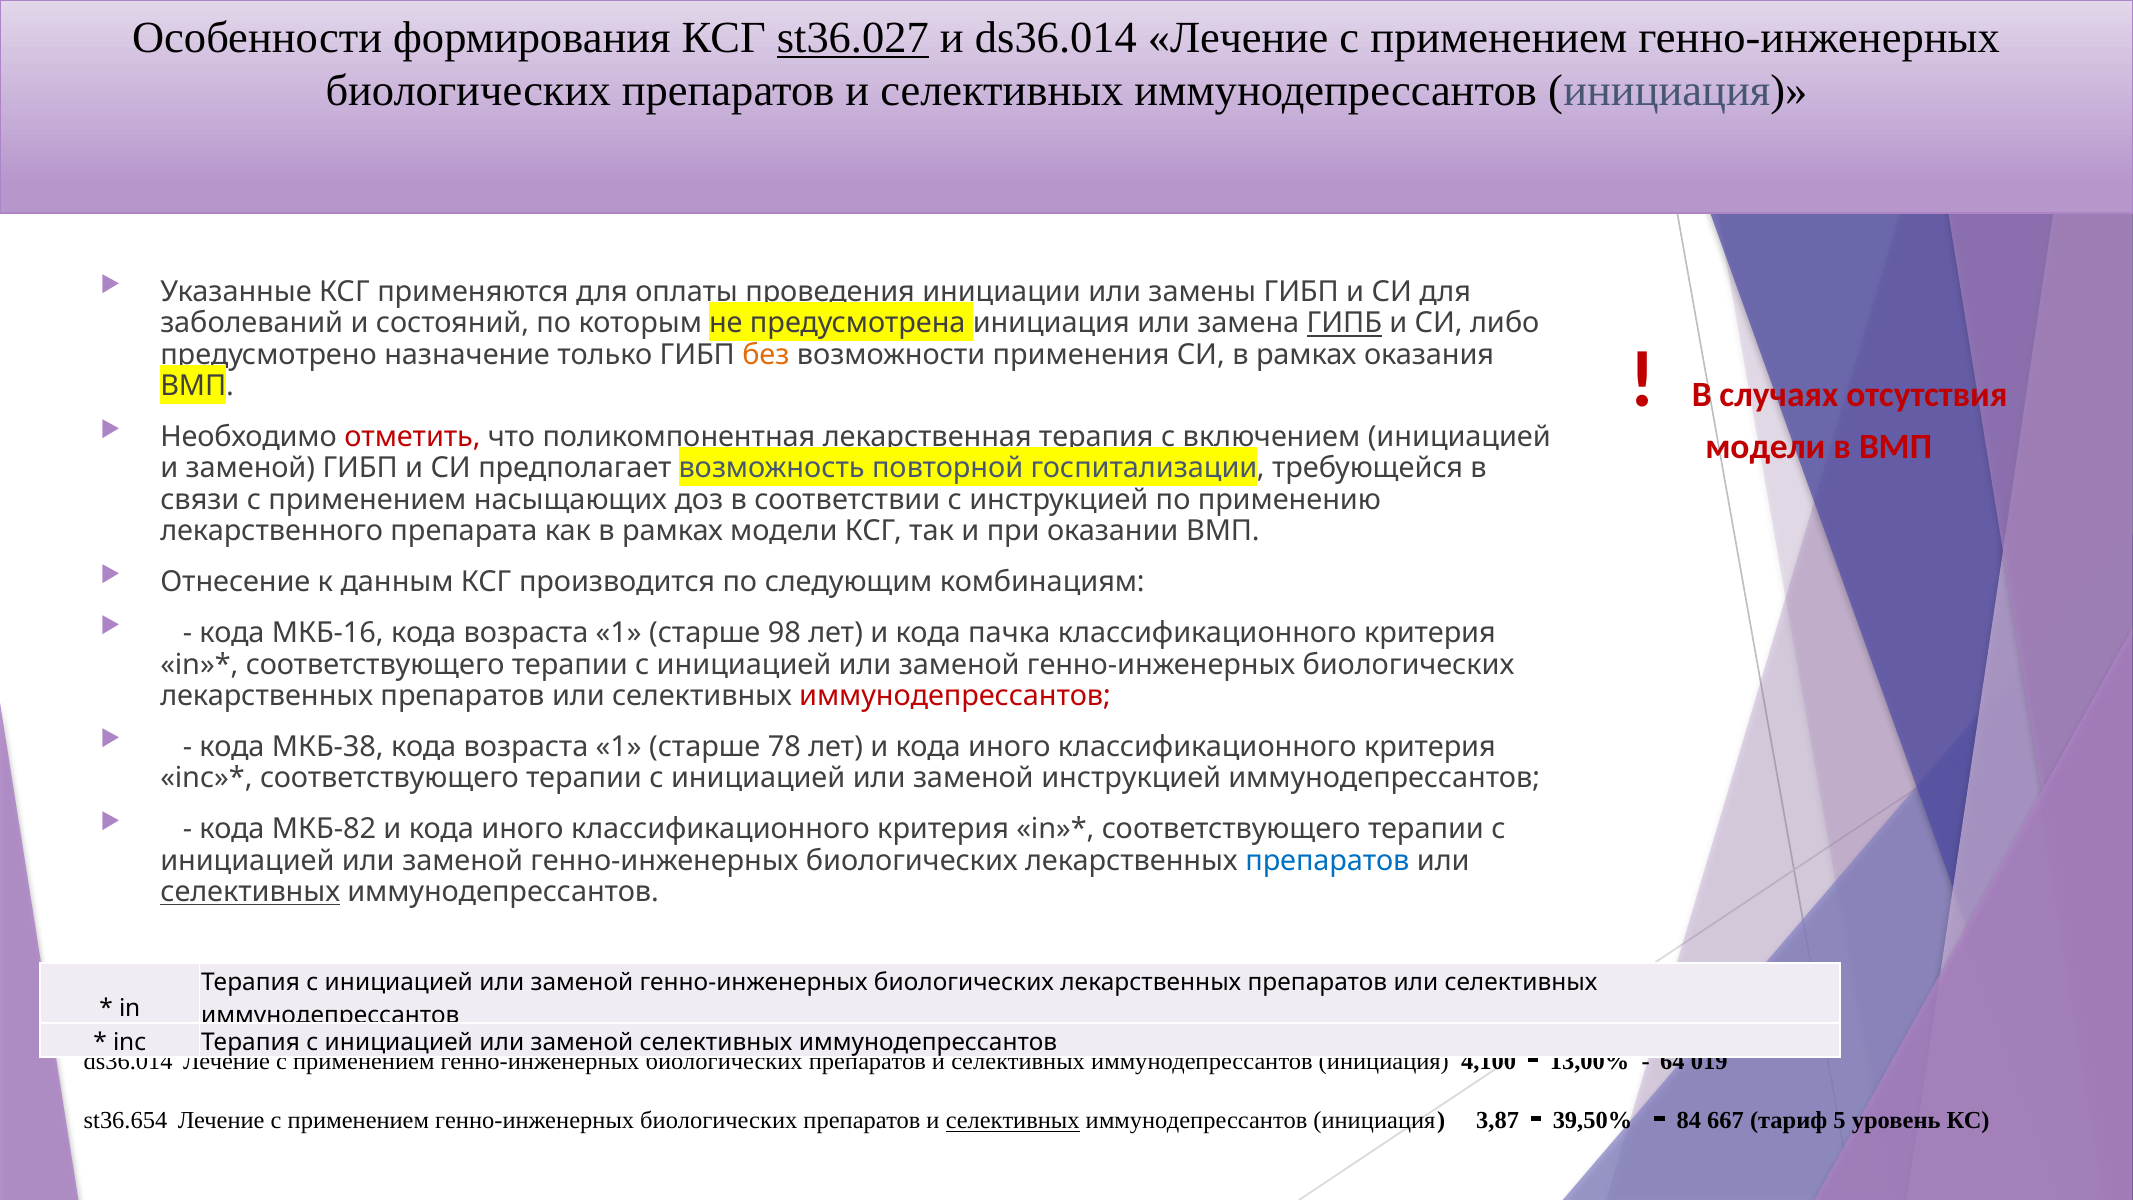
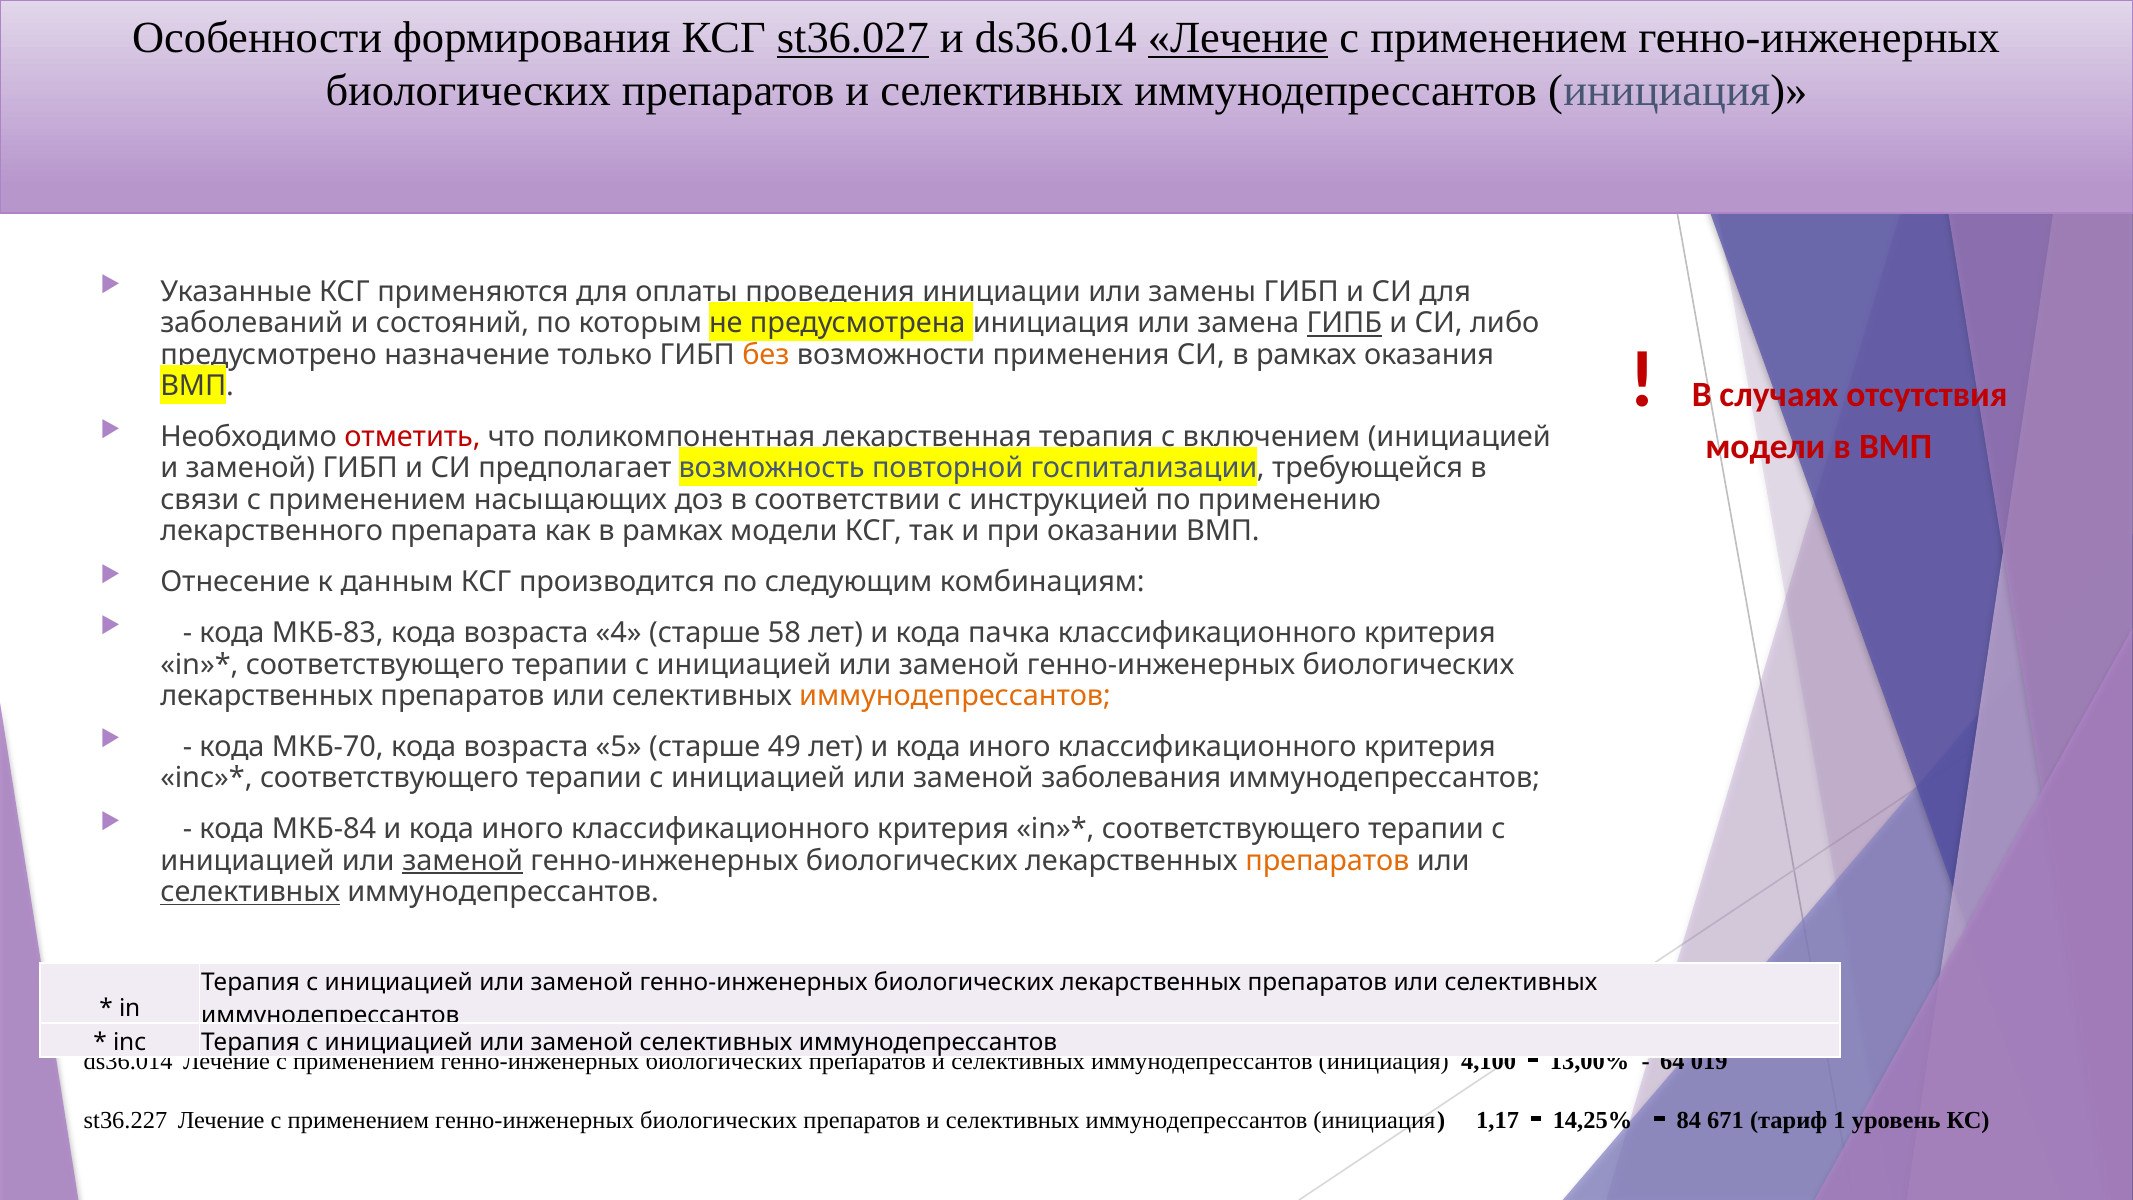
Лечение at (1238, 38) underline: none -> present
МКБ-16: МКБ-16 -> МКБ-83
1 at (619, 633): 1 -> 4
98: 98 -> 58
иммунодепрессантов at (955, 696) colour: red -> orange
МКБ-38: МКБ-38 -> МКБ-70
1 at (619, 747): 1 -> 5
78: 78 -> 49
заменой инструкцией: инструкцией -> заболевания
МКБ-82: МКБ-82 -> МКБ-84
заменой at (463, 861) underline: none -> present
препаратов at (1327, 861) colour: blue -> orange
st36.654: st36.654 -> st36.227
селективных at (1013, 1121) underline: present -> none
3,87: 3,87 -> 1,17
39,50%: 39,50% -> 14,25%
667: 667 -> 671
5: 5 -> 1
